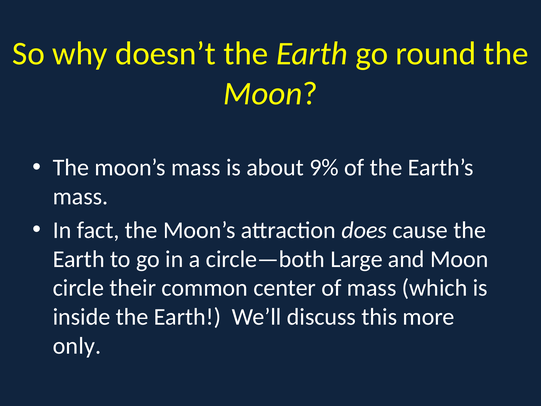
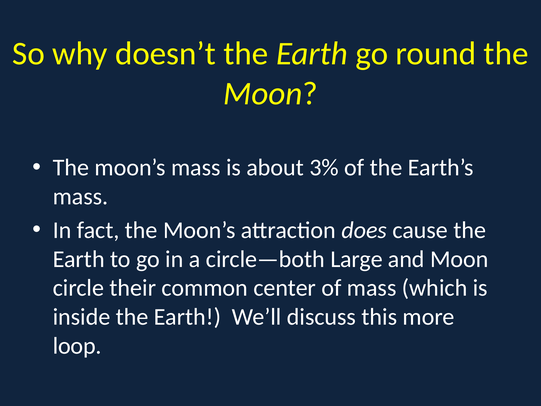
9%: 9% -> 3%
only: only -> loop
